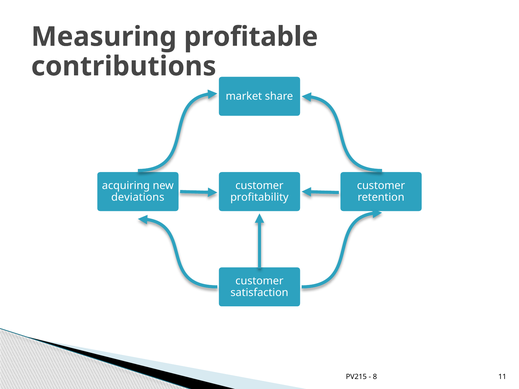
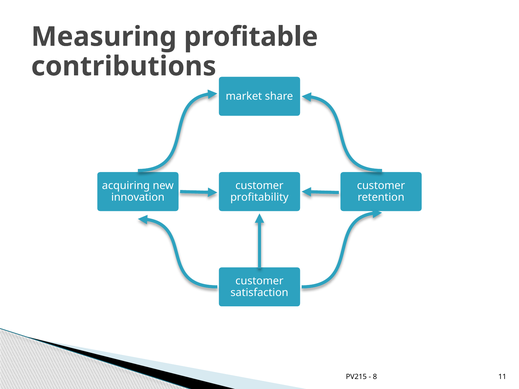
deviations: deviations -> innovation
